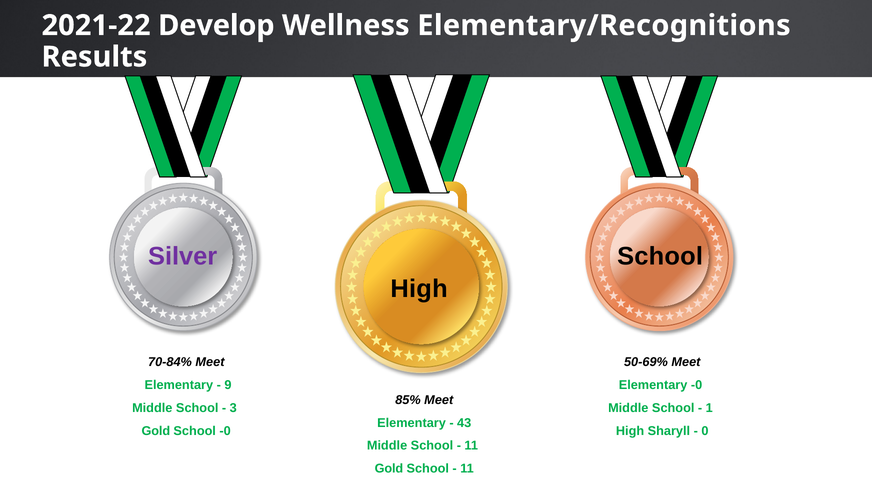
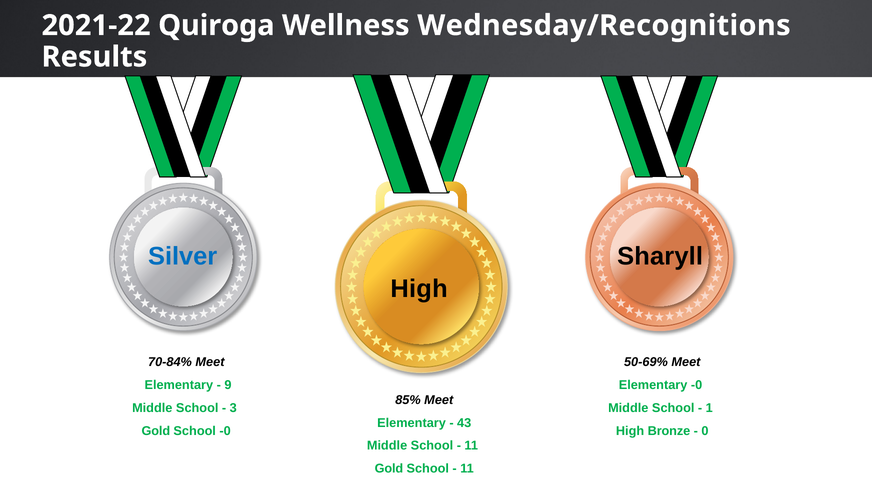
Develop: Develop -> Quiroga
Elementary/Recognitions: Elementary/Recognitions -> Wednesday/Recognitions
Silver colour: purple -> blue
School at (660, 256): School -> Sharyll
Sharyll: Sharyll -> Bronze
